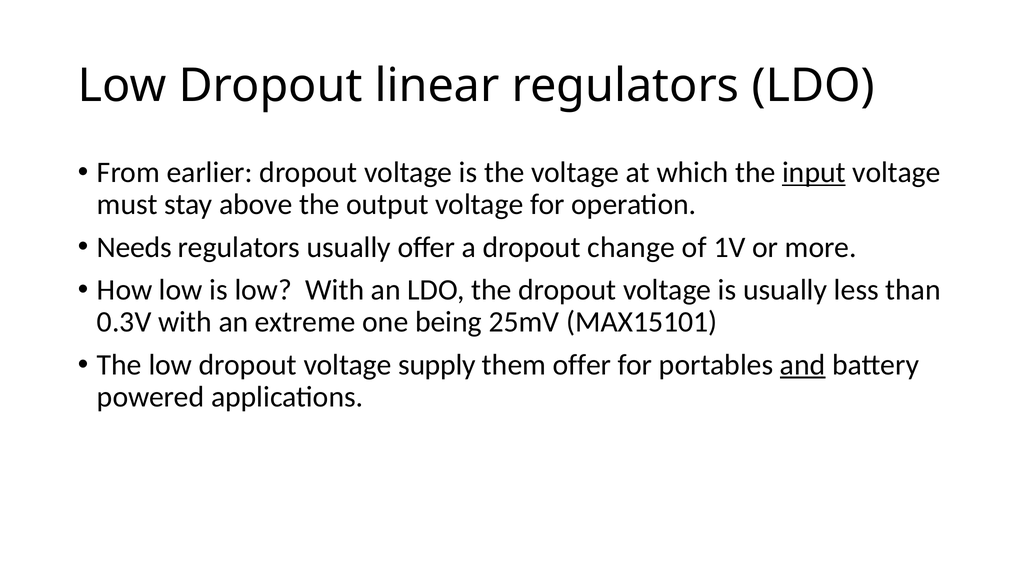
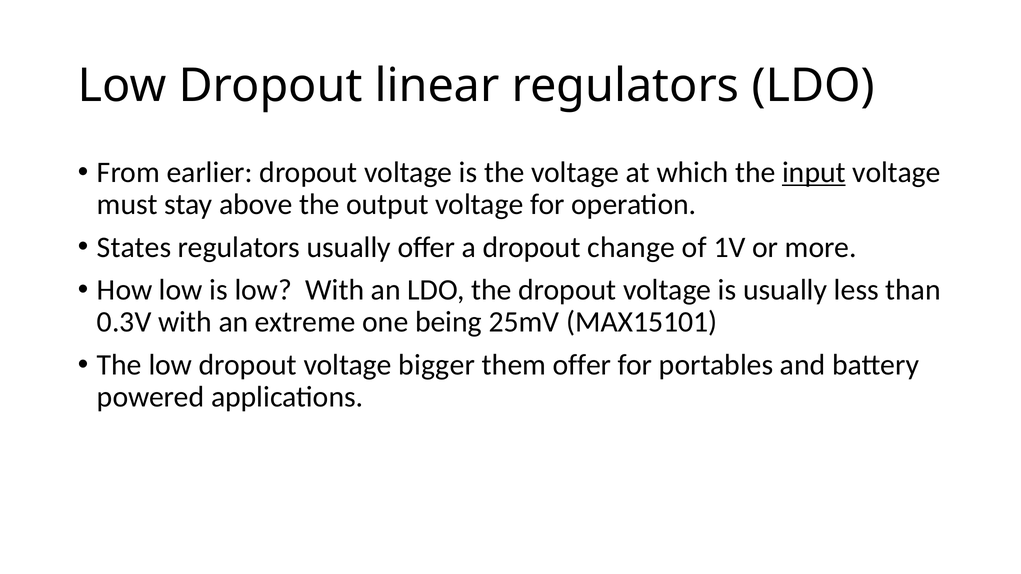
Needs: Needs -> States
supply: supply -> bigger
and underline: present -> none
